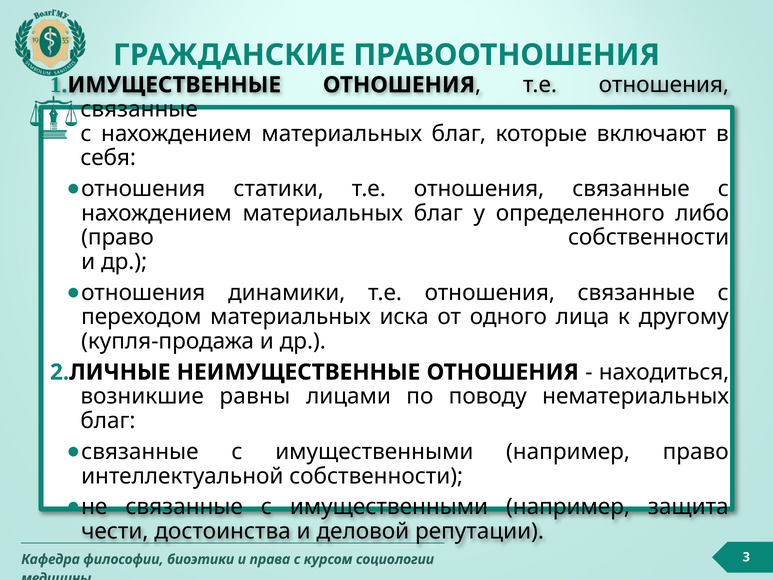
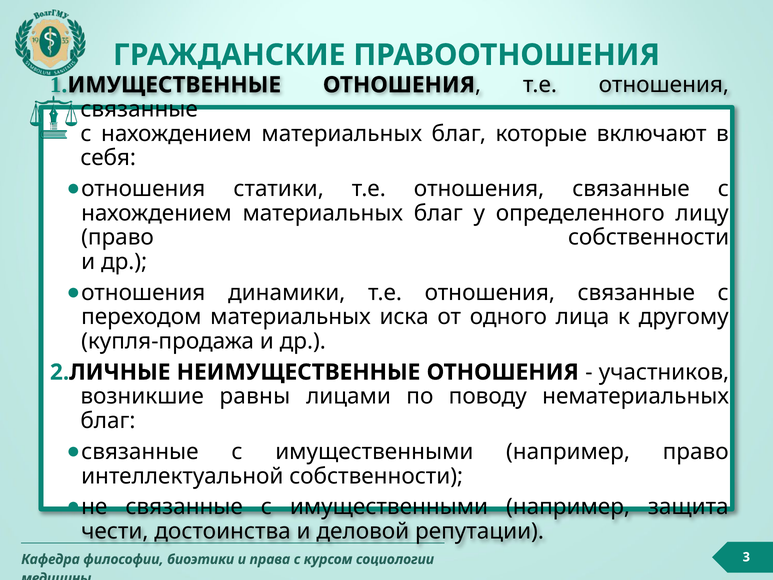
либо: либо -> лицу
находиться: находиться -> участников
